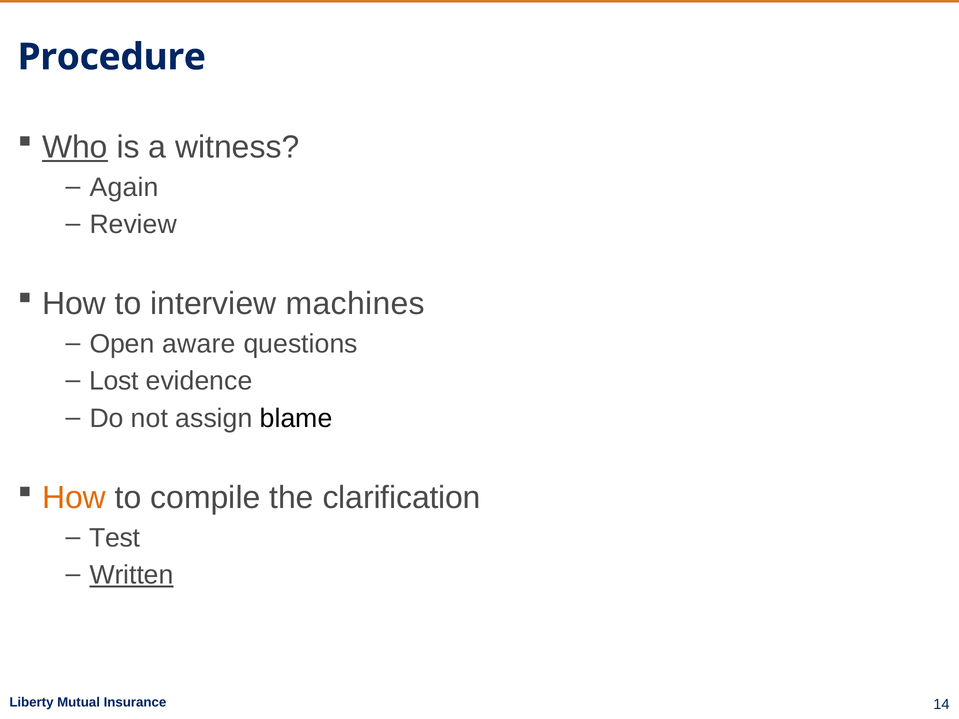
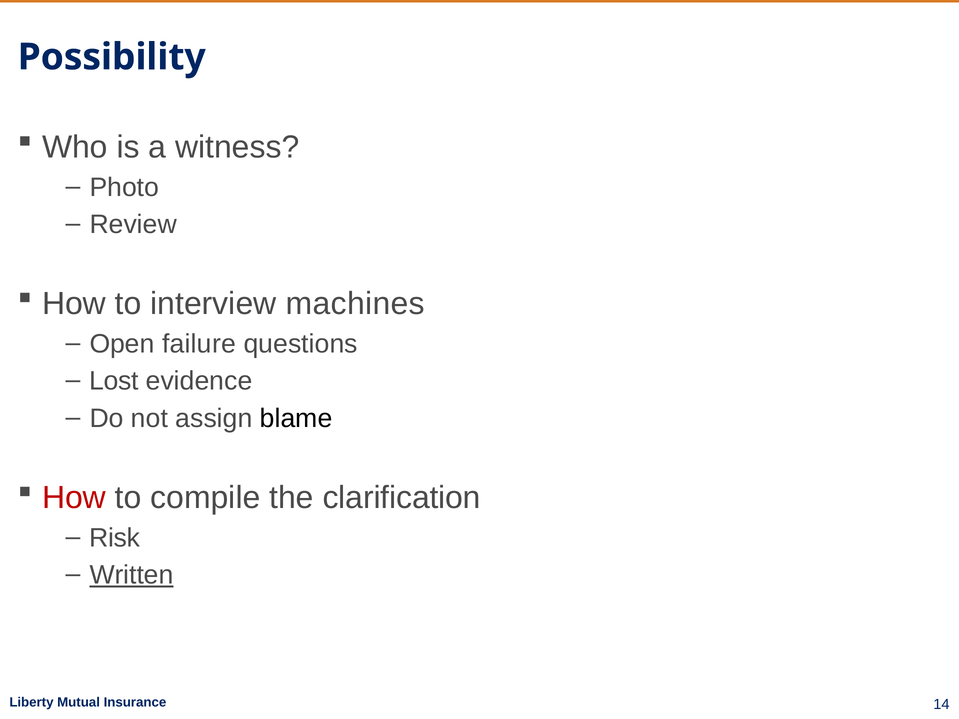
Procedure: Procedure -> Possibility
Who underline: present -> none
Again: Again -> Photo
aware: aware -> failure
How at (74, 498) colour: orange -> red
Test: Test -> Risk
